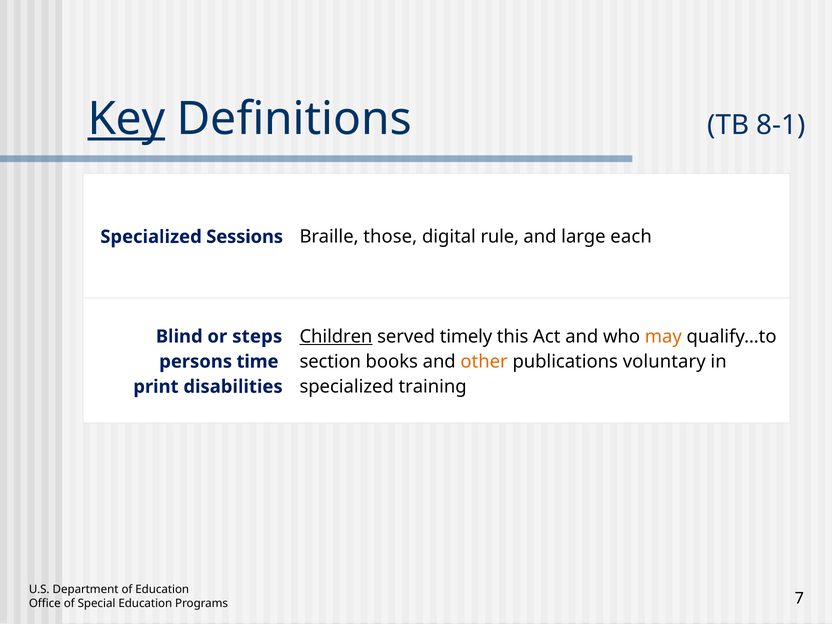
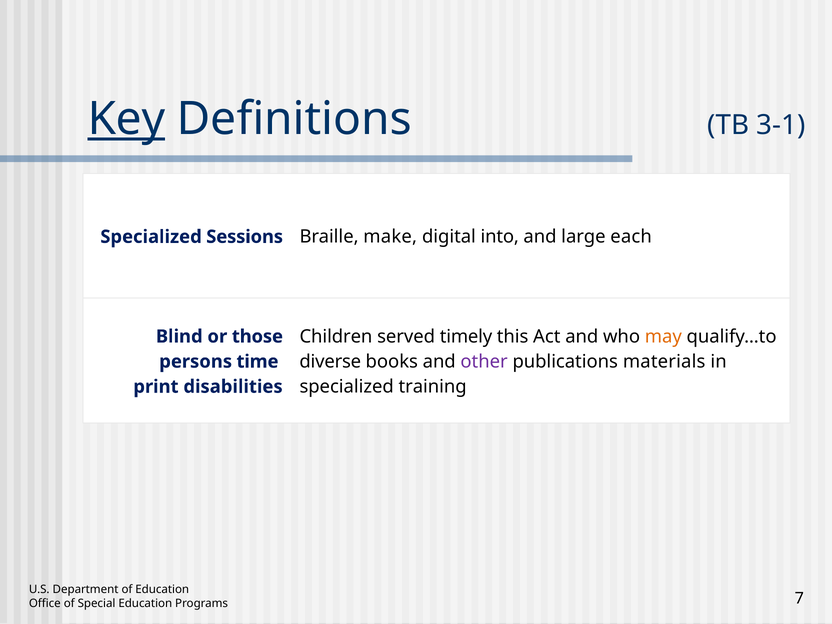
8-1: 8-1 -> 3-1
those: those -> make
rule: rule -> into
Children underline: present -> none
steps: steps -> those
section: section -> diverse
other colour: orange -> purple
voluntary: voluntary -> materials
